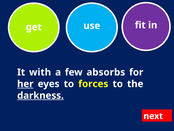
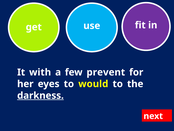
absorbs: absorbs -> prevent
her underline: present -> none
forces: forces -> would
